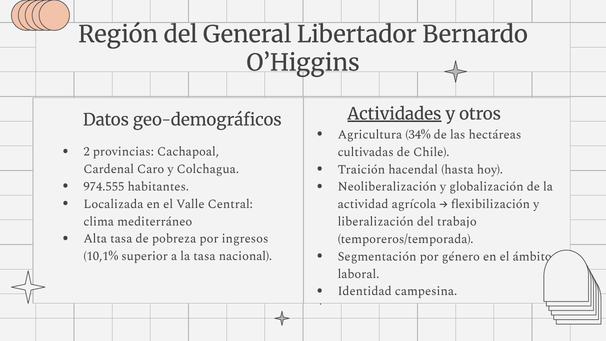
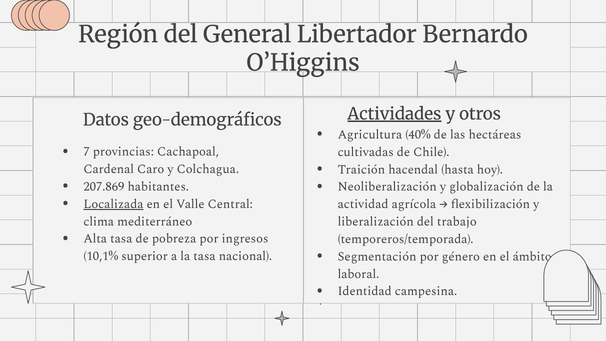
34%: 34% -> 40%
2: 2 -> 7
974.555: 974.555 -> 207.869
Localizada underline: none -> present
